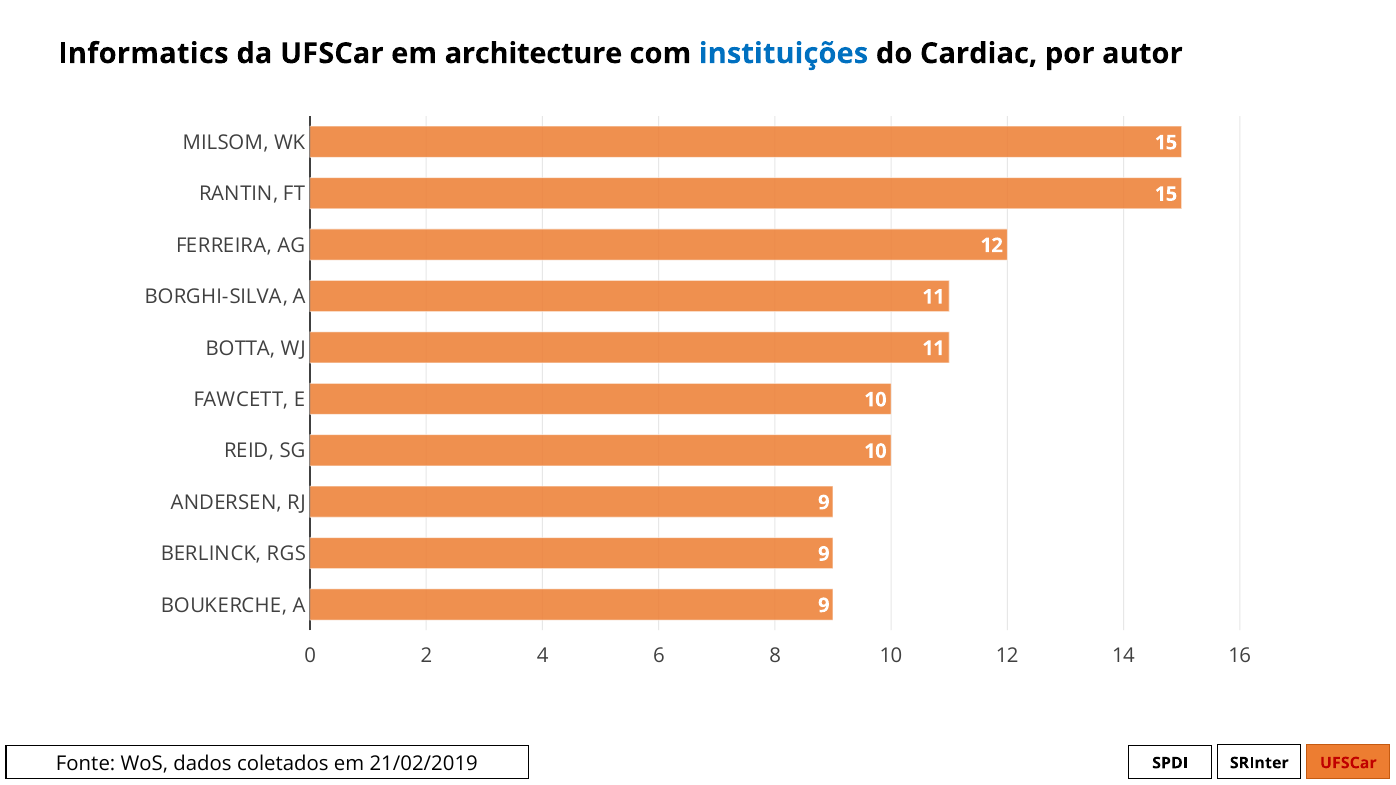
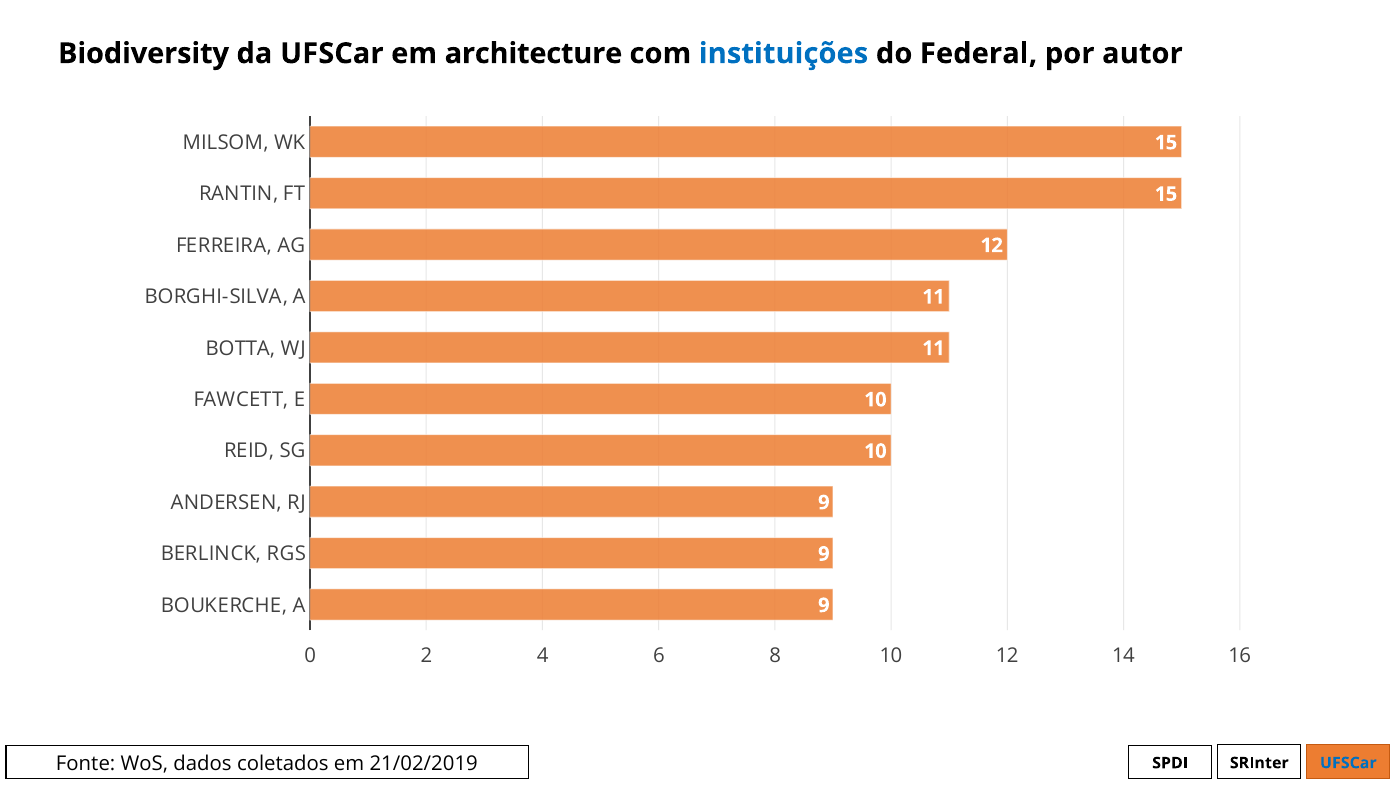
Informatics: Informatics -> Biodiversity
Cardiac: Cardiac -> Federal
UFSCar at (1348, 763) colour: red -> blue
